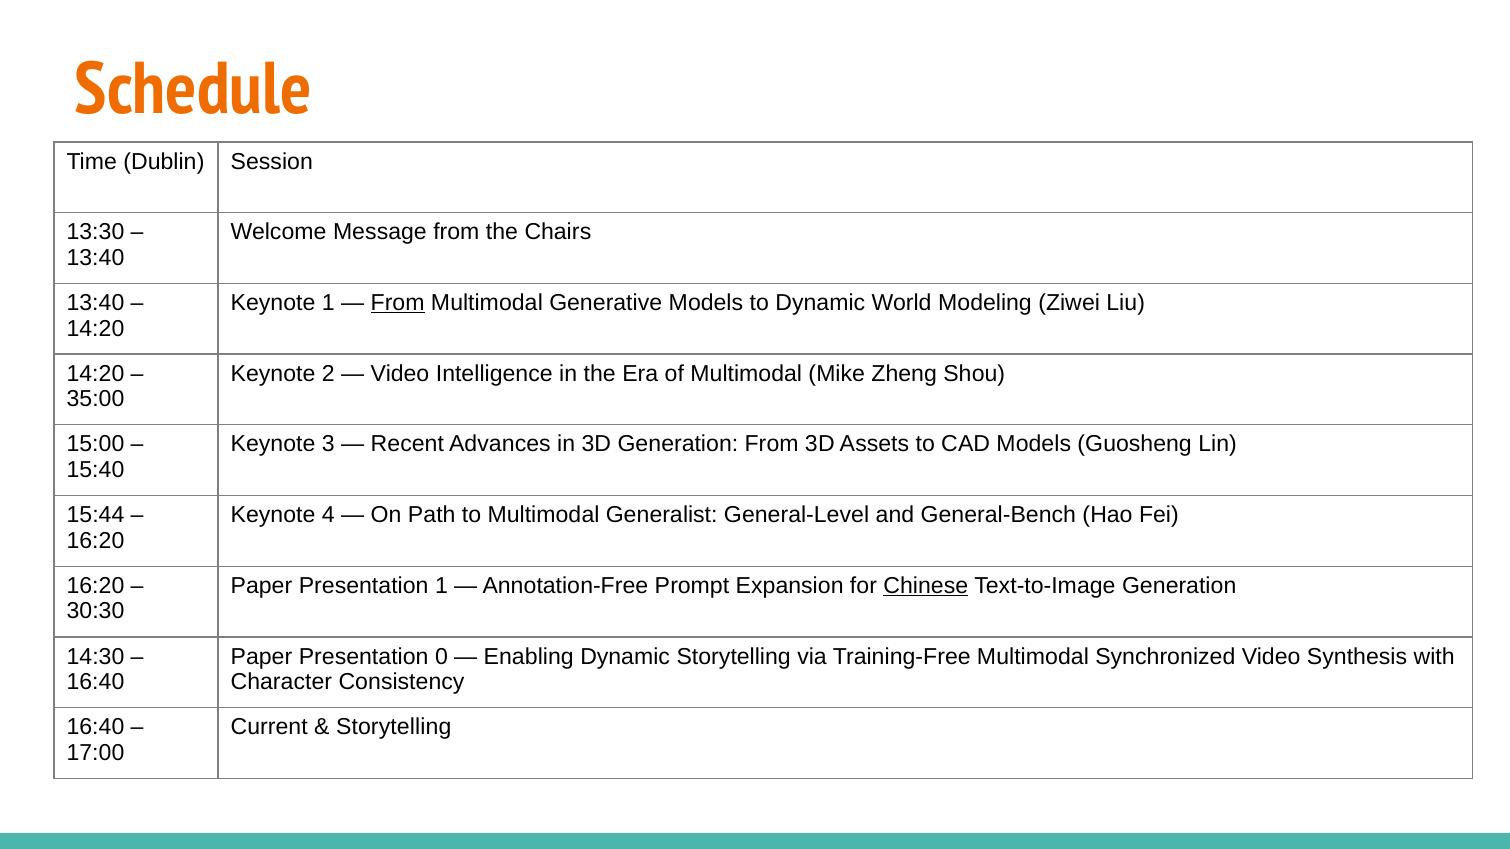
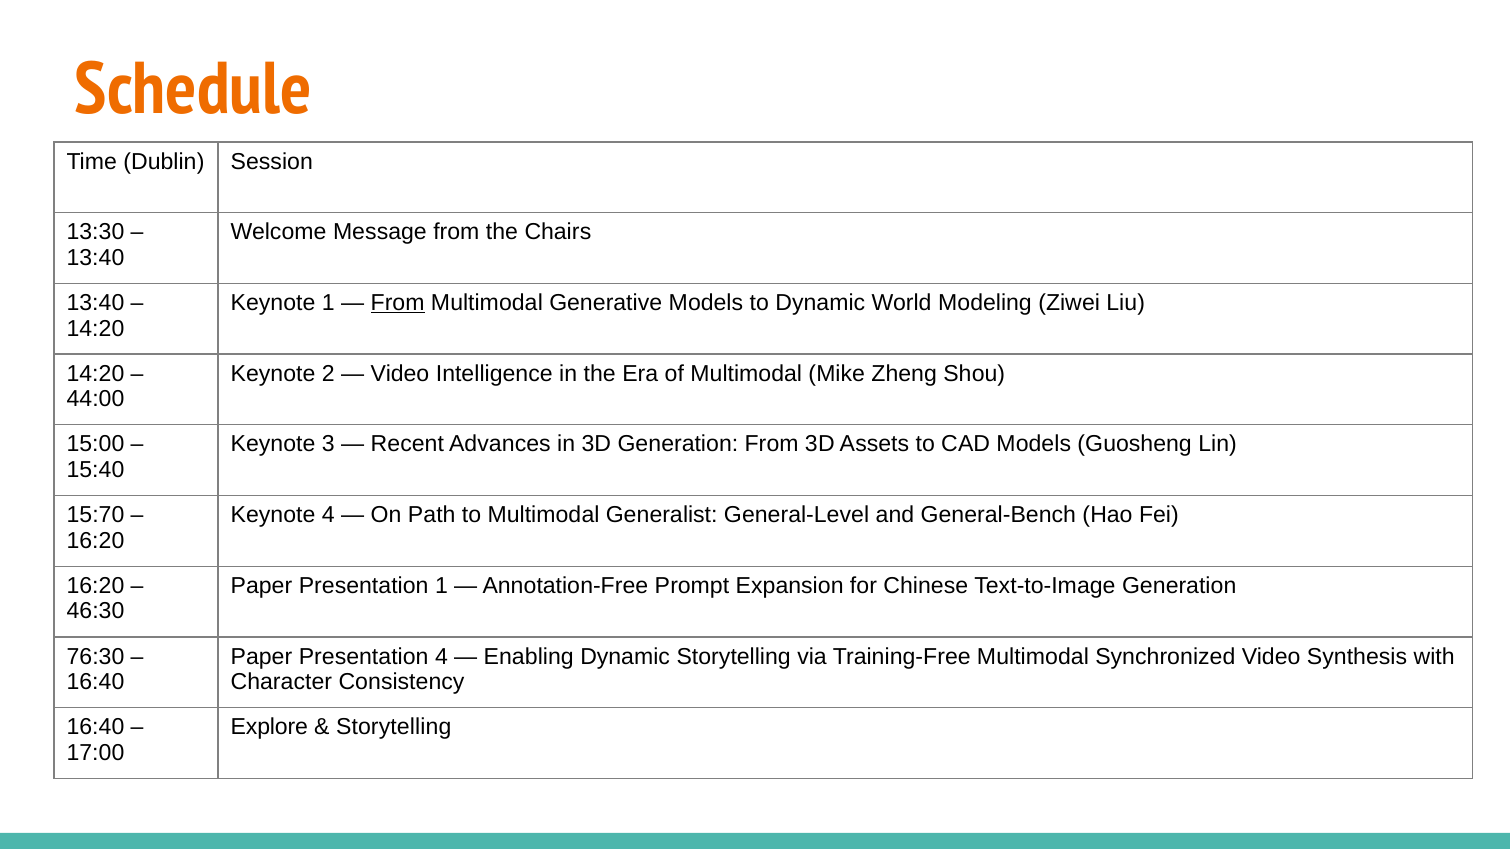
35:00: 35:00 -> 44:00
15:44: 15:44 -> 15:70
Chinese underline: present -> none
30:30: 30:30 -> 46:30
14:30: 14:30 -> 76:30
Presentation 0: 0 -> 4
Current: Current -> Explore
